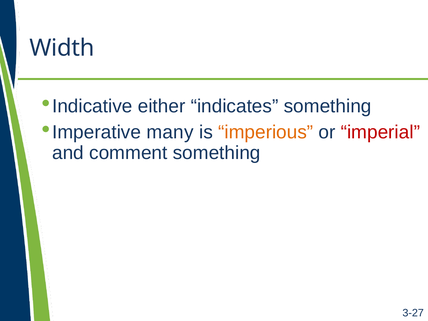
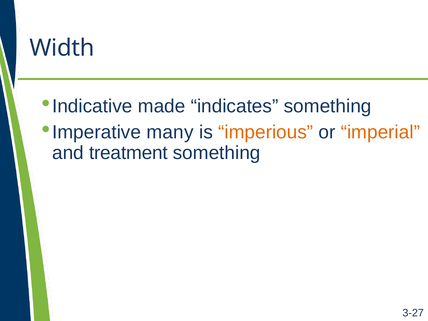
either: either -> made
imperial colour: red -> orange
comment: comment -> treatment
